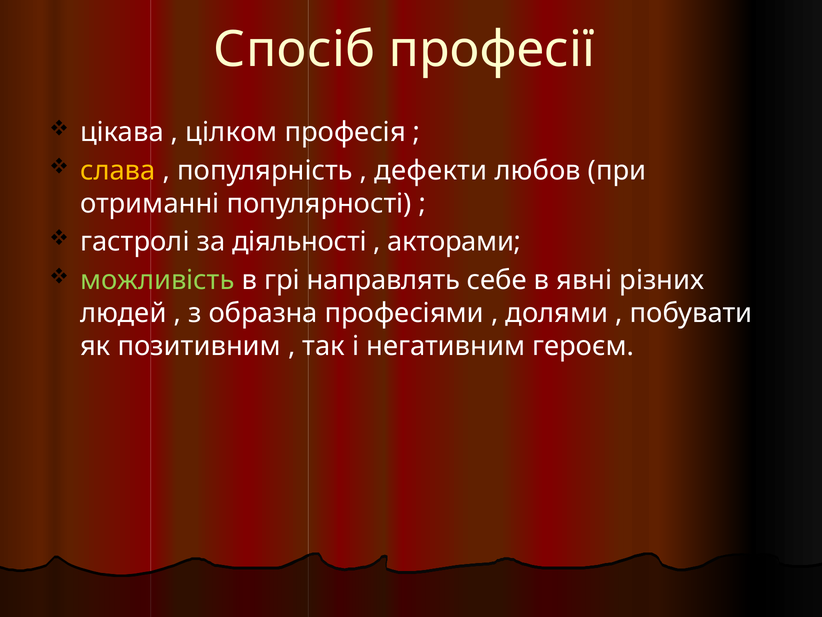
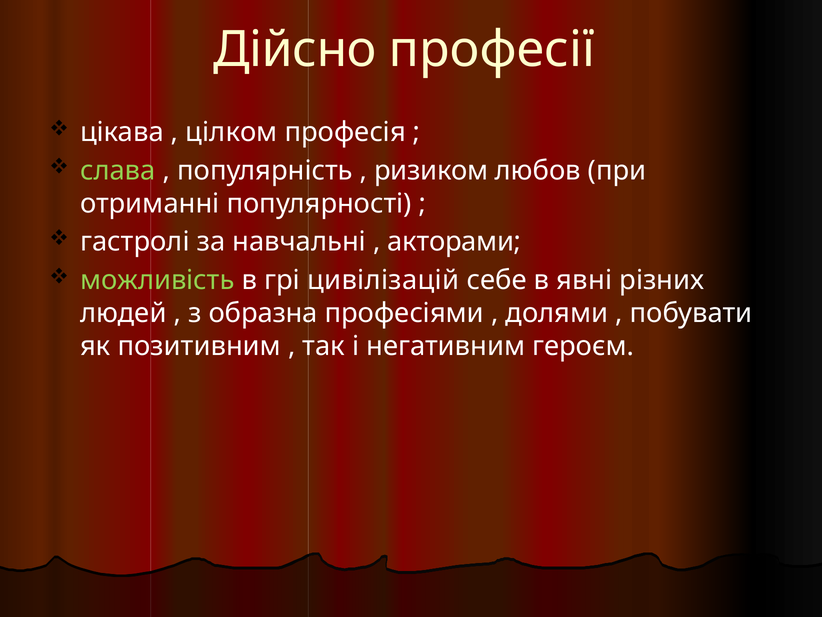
Спосіб: Спосіб -> Дійсно
слава colour: yellow -> light green
дефекти: дефекти -> ризиком
діяльності: діяльності -> навчальні
направлять: направлять -> цивілізацій
